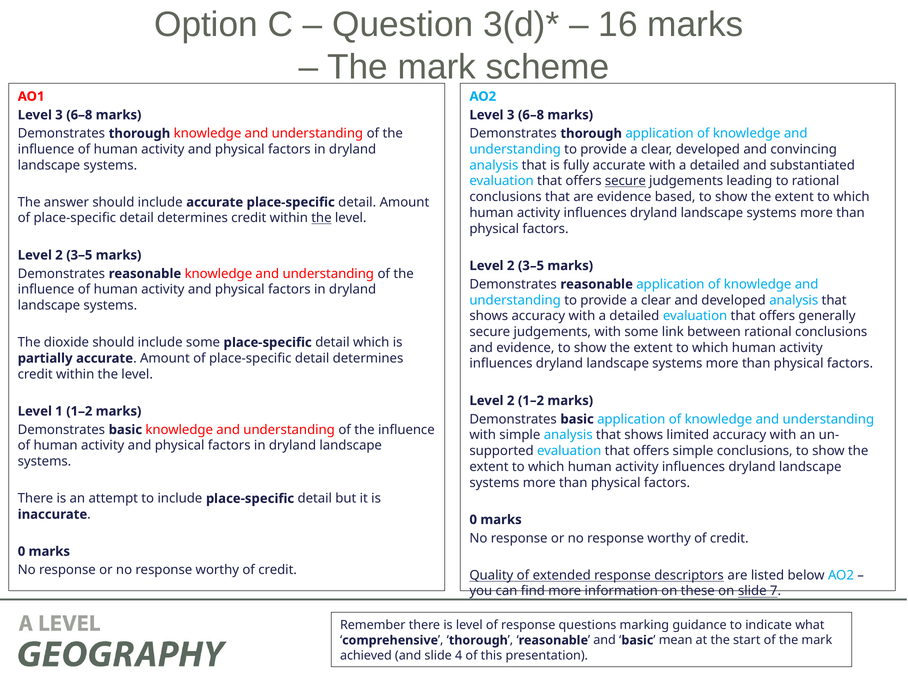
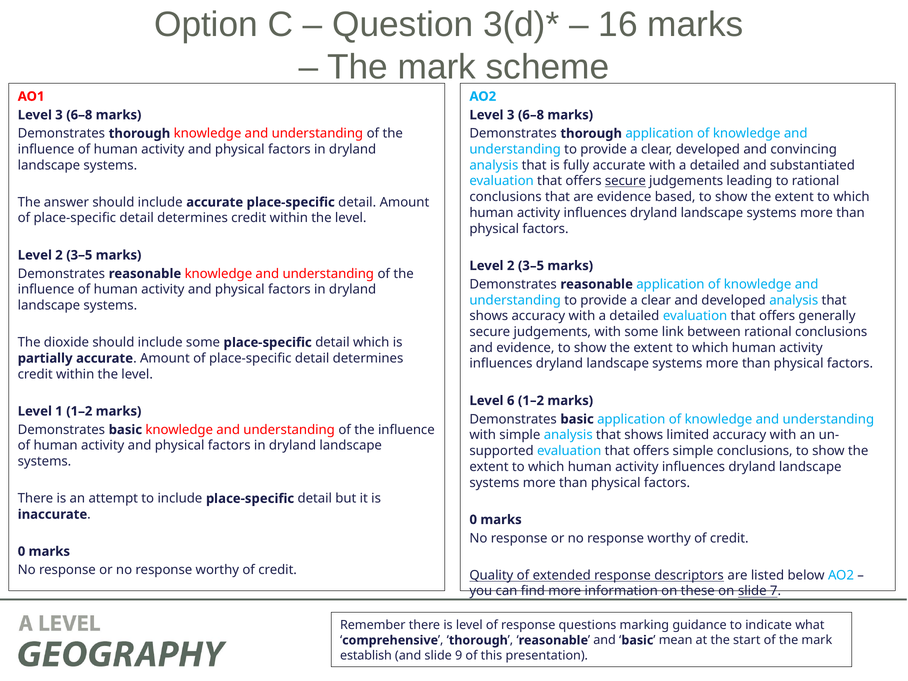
the at (321, 218) underline: present -> none
2 at (511, 401): 2 -> 6
achieved: achieved -> establish
4: 4 -> 9
